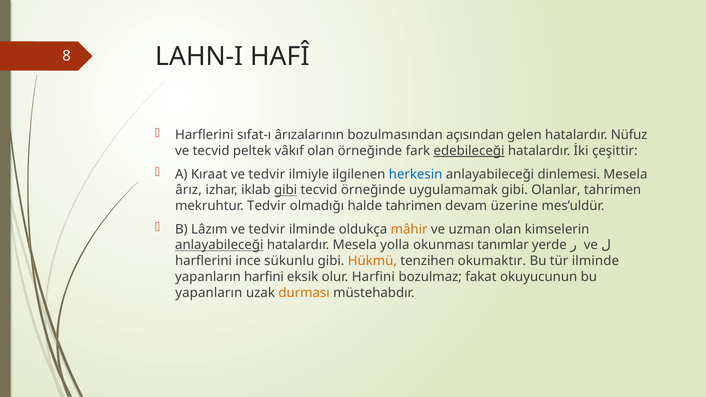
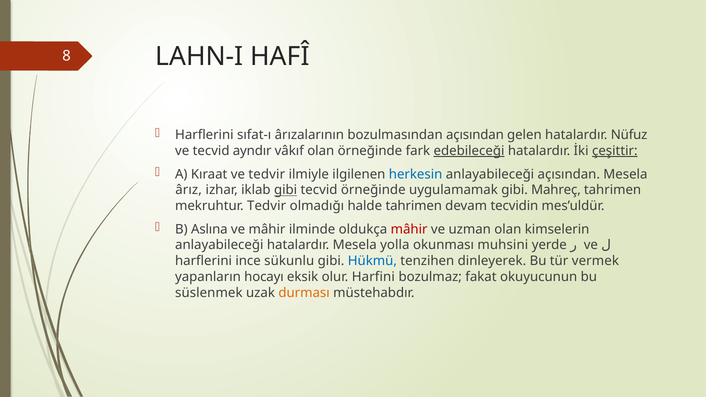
peltek: peltek -> ayndır
çeşittir underline: none -> present
anlayabileceği dinlemesi: dinlemesi -> açısından
Olanlar: Olanlar -> Mahreç
üzerine: üzerine -> tecvidin
Lâzım: Lâzım -> Aslına
tedvir at (267, 229): tedvir -> mâhir
mâhir at (409, 229) colour: orange -> red
anlayabileceği at (219, 245) underline: present -> none
tanımlar: tanımlar -> muhsini
Hükmü colour: orange -> blue
okumaktır: okumaktır -> dinleyerek
tür ilminde: ilminde -> vermek
yapanların harfini: harfini -> hocayı
yapanların at (209, 293): yapanların -> süslenmek
